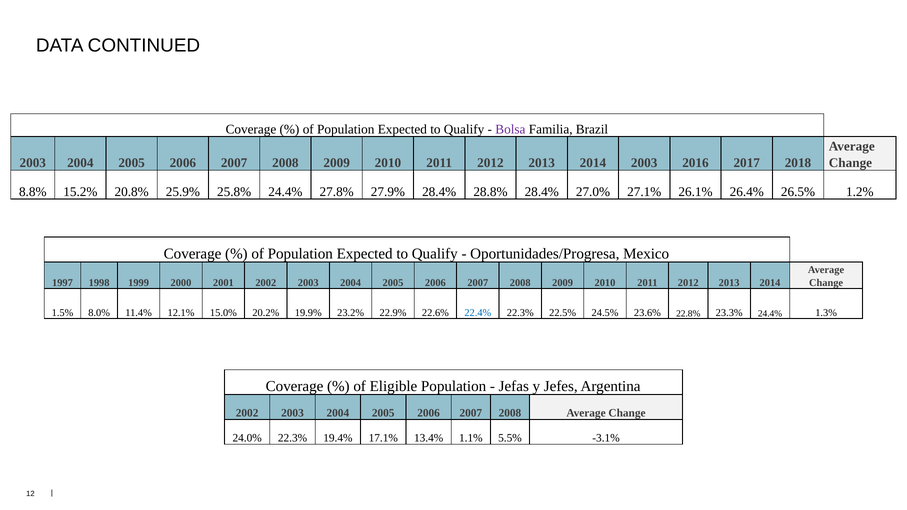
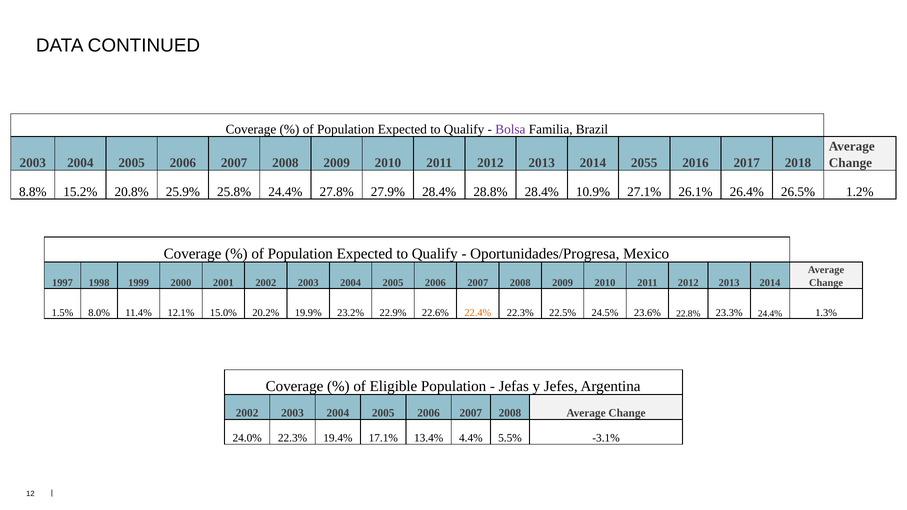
2014 2003: 2003 -> 2055
27.0%: 27.0% -> 10.9%
22.4% colour: blue -> orange
1.1%: 1.1% -> 4.4%
